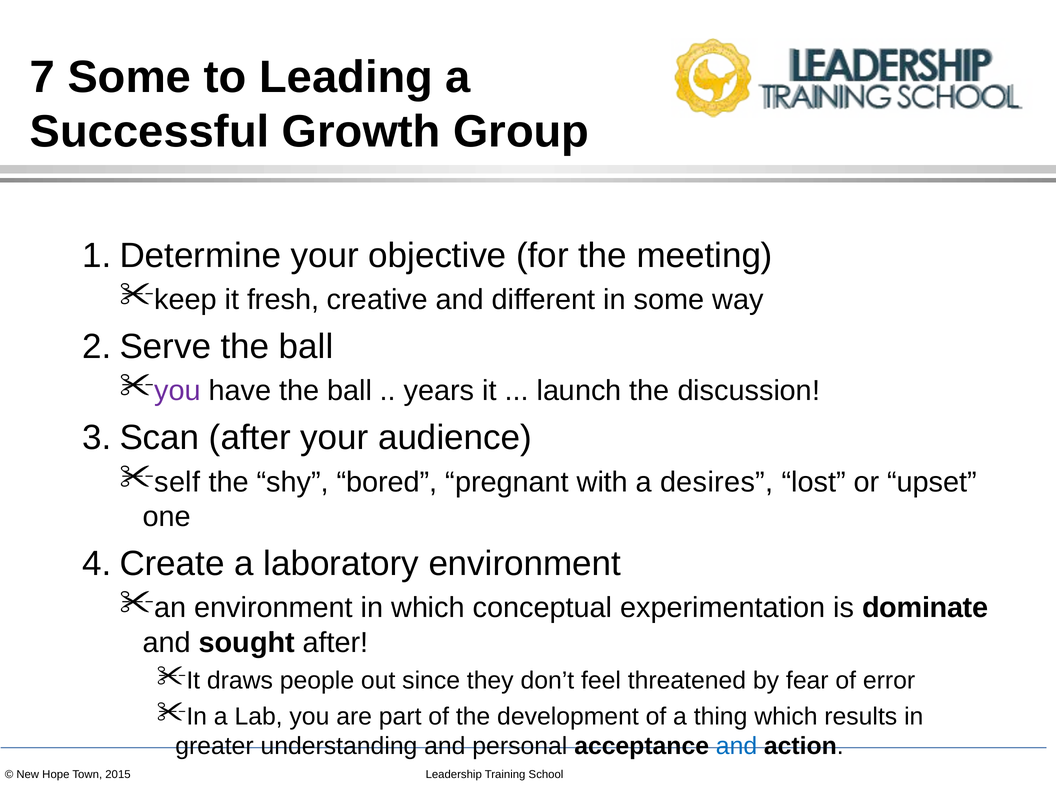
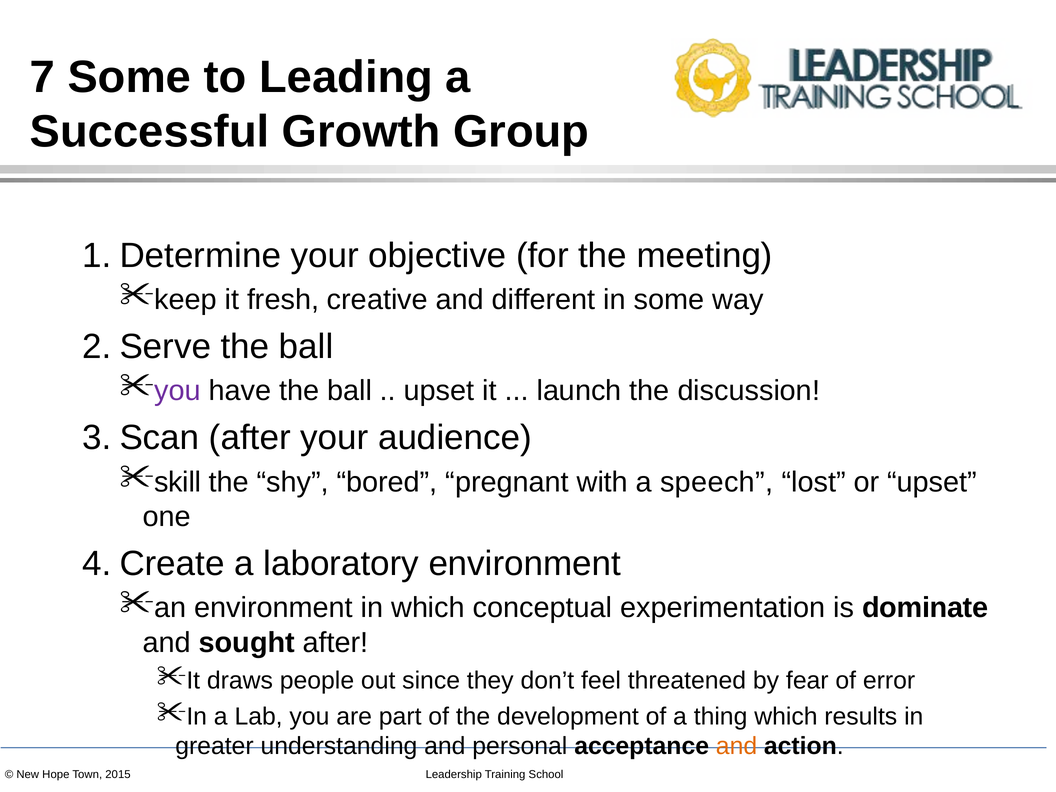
years at (439, 391): years -> upset
self: self -> skill
desires: desires -> speech
and at (737, 746) colour: blue -> orange
